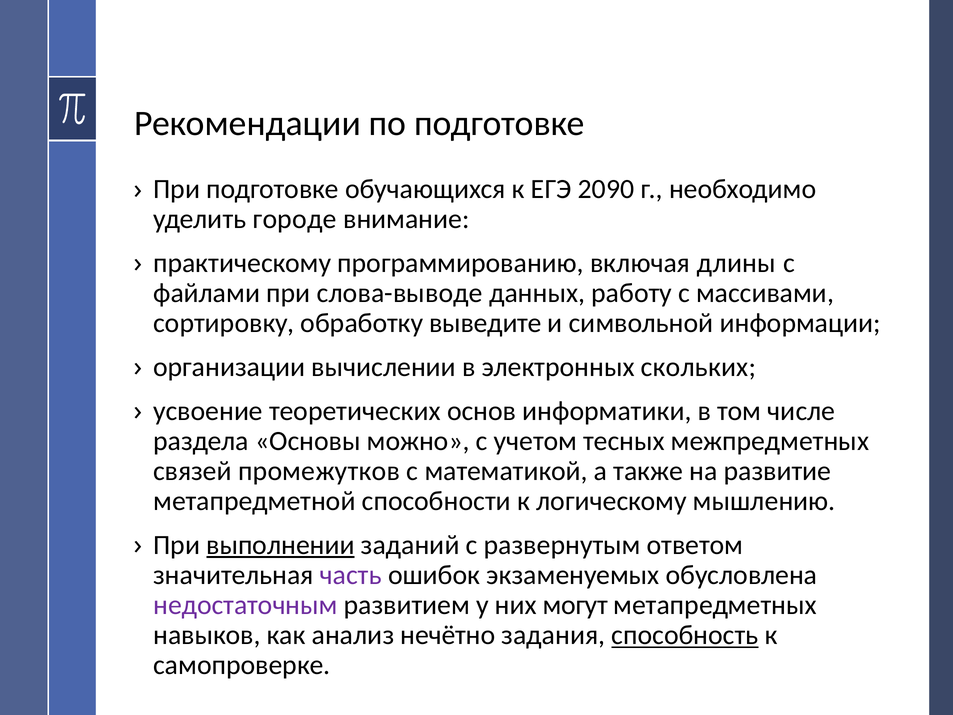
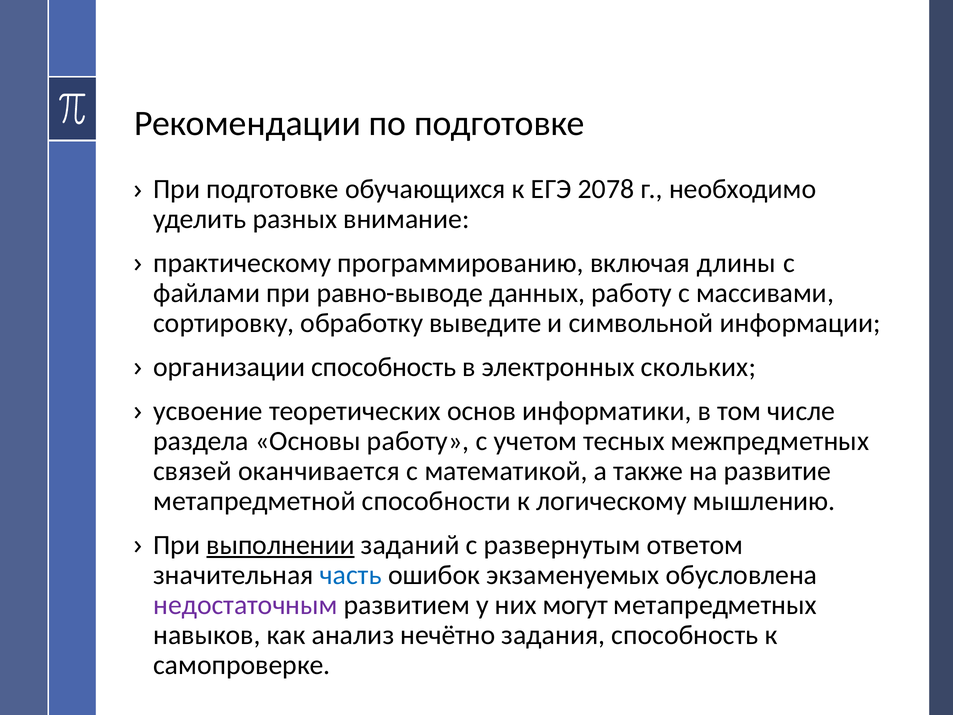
2090: 2090 -> 2078
городе: городе -> разных
слова-выводе: слова-выводе -> равно-выводе
организации вычислении: вычислении -> способность
Основы можно: можно -> работу
промежутков: промежутков -> оканчивается
часть colour: purple -> blue
способность at (685, 635) underline: present -> none
